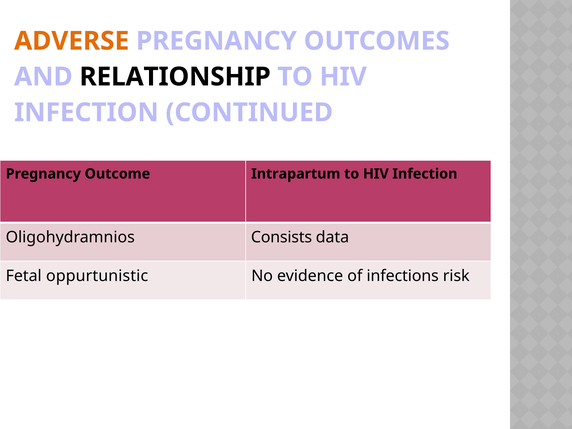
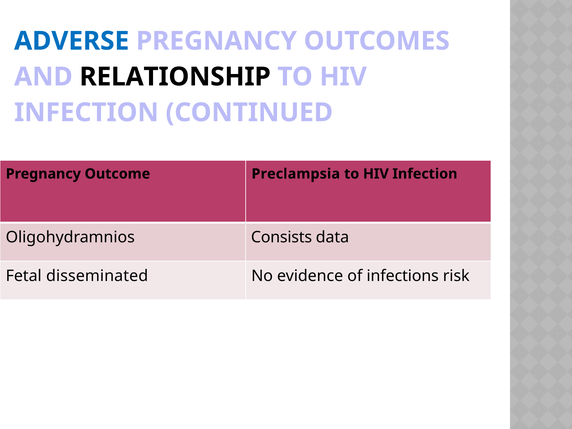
ADVERSE colour: orange -> blue
Intrapartum: Intrapartum -> Preclampsia
oppurtunistic: oppurtunistic -> disseminated
